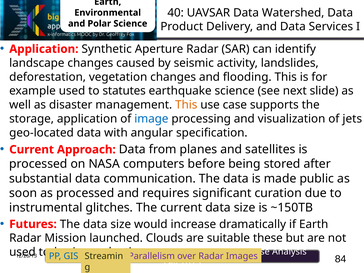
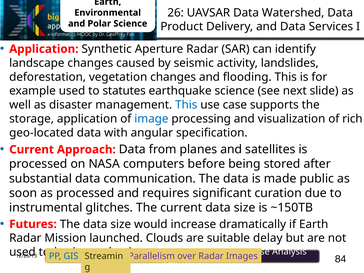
40: 40 -> 26
This at (186, 105) colour: orange -> blue
jets: jets -> rich
these: these -> delay
